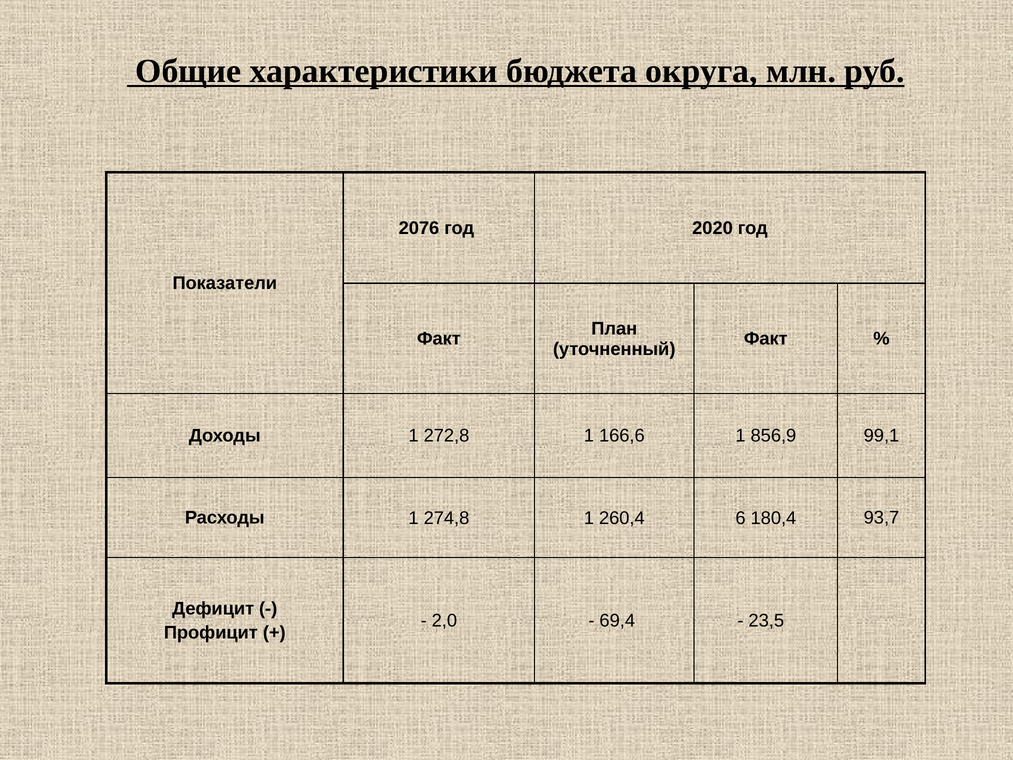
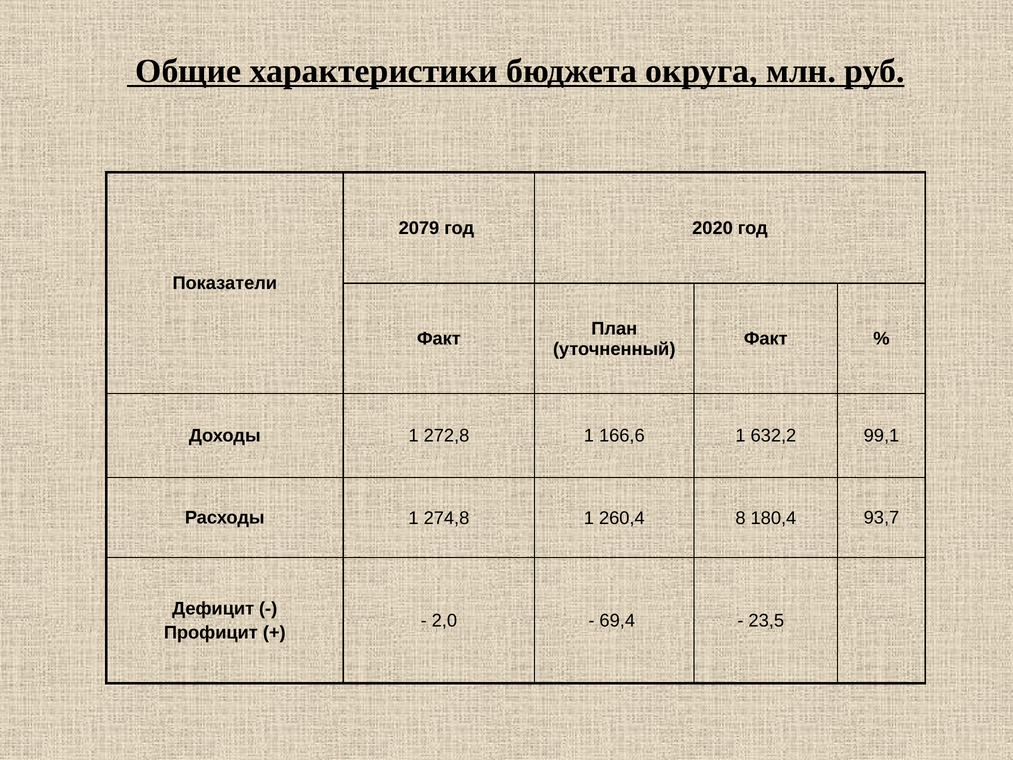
2076: 2076 -> 2079
856,9: 856,9 -> 632,2
6: 6 -> 8
